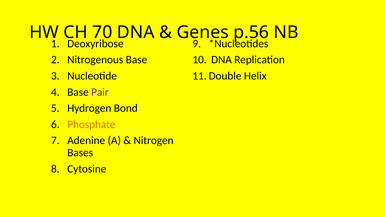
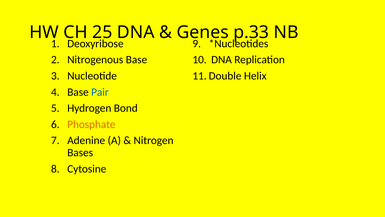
70: 70 -> 25
p.56: p.56 -> p.33
Pair colour: purple -> blue
